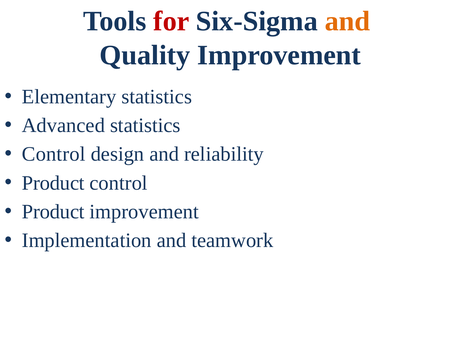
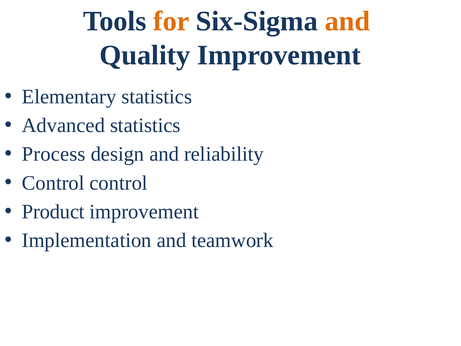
for colour: red -> orange
Control at (54, 154): Control -> Process
Product at (53, 183): Product -> Control
